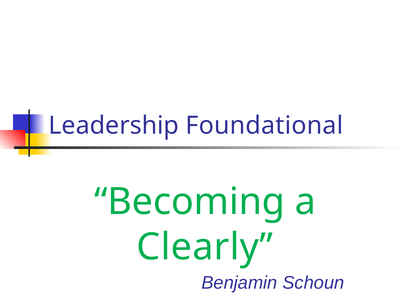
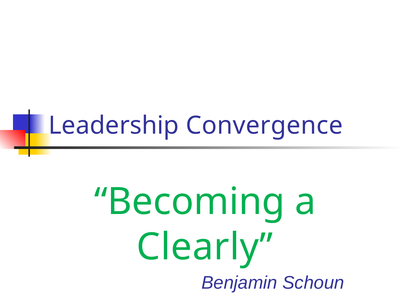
Foundational: Foundational -> Convergence
